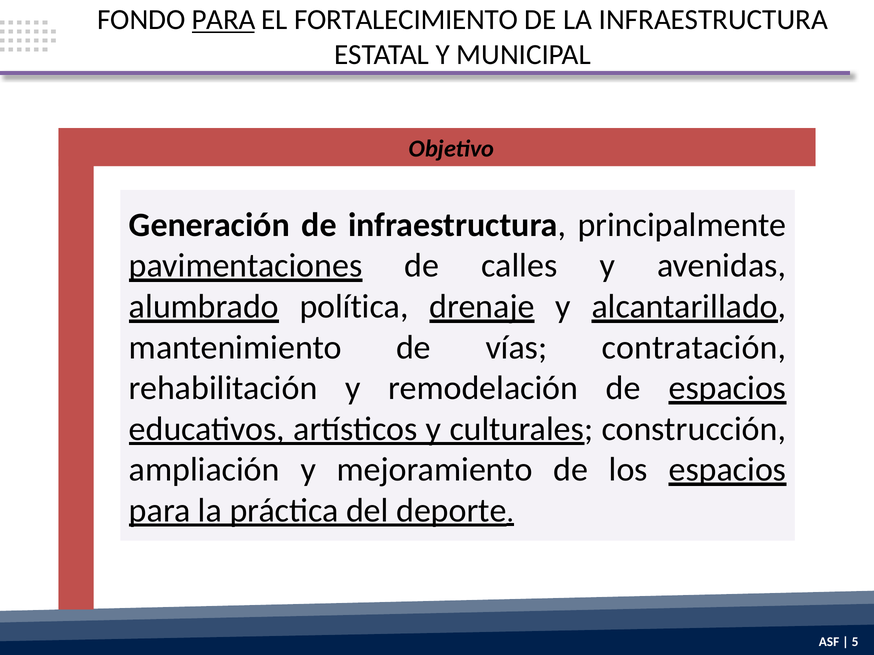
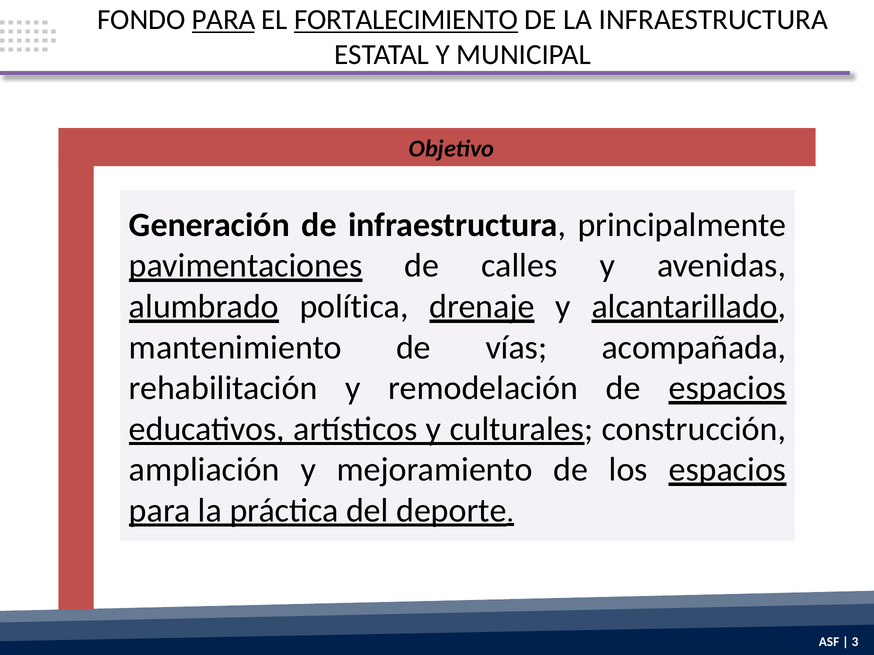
FORTALECIMIENTO underline: none -> present
contratación: contratación -> acompañada
5: 5 -> 3
